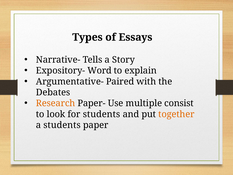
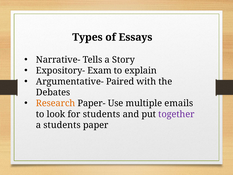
Word: Word -> Exam
consist: consist -> emails
together colour: orange -> purple
